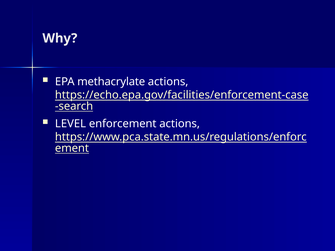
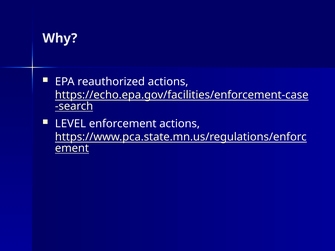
methacrylate: methacrylate -> reauthorized
